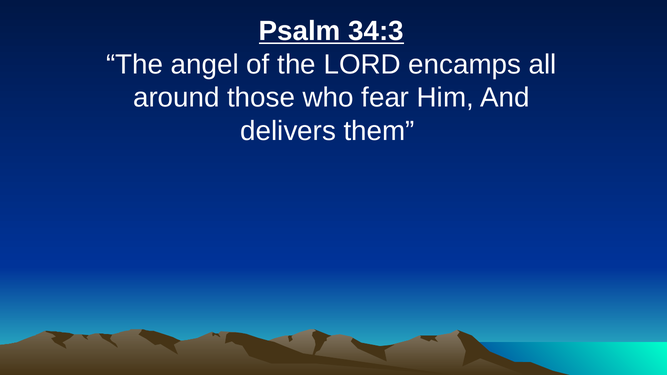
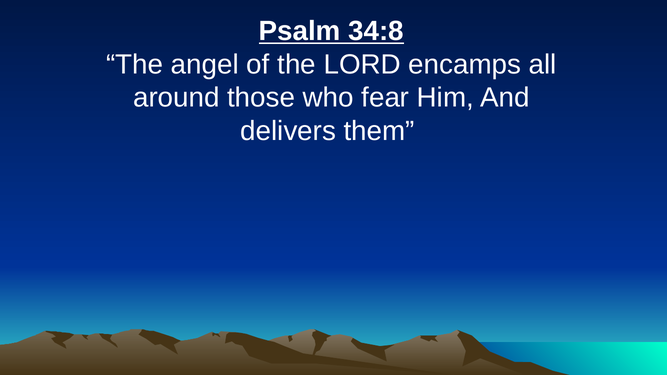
34:3: 34:3 -> 34:8
